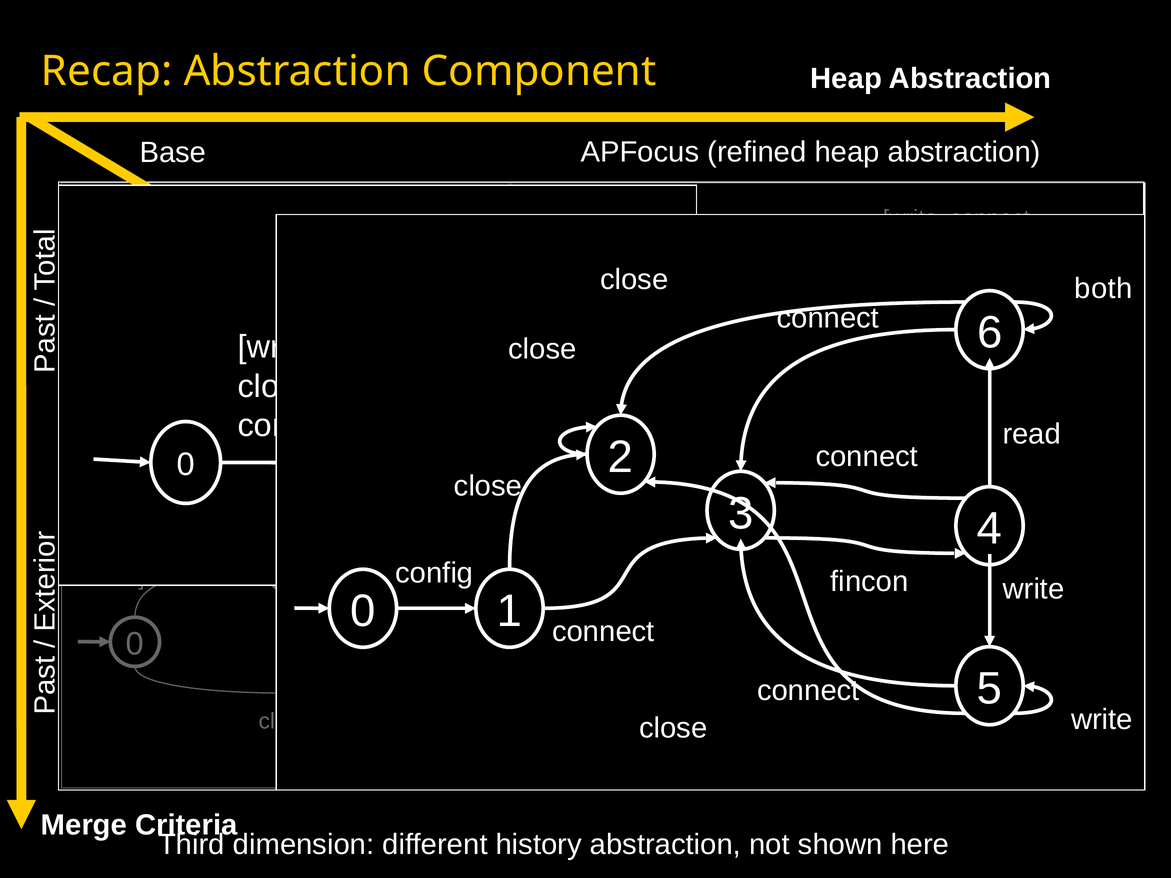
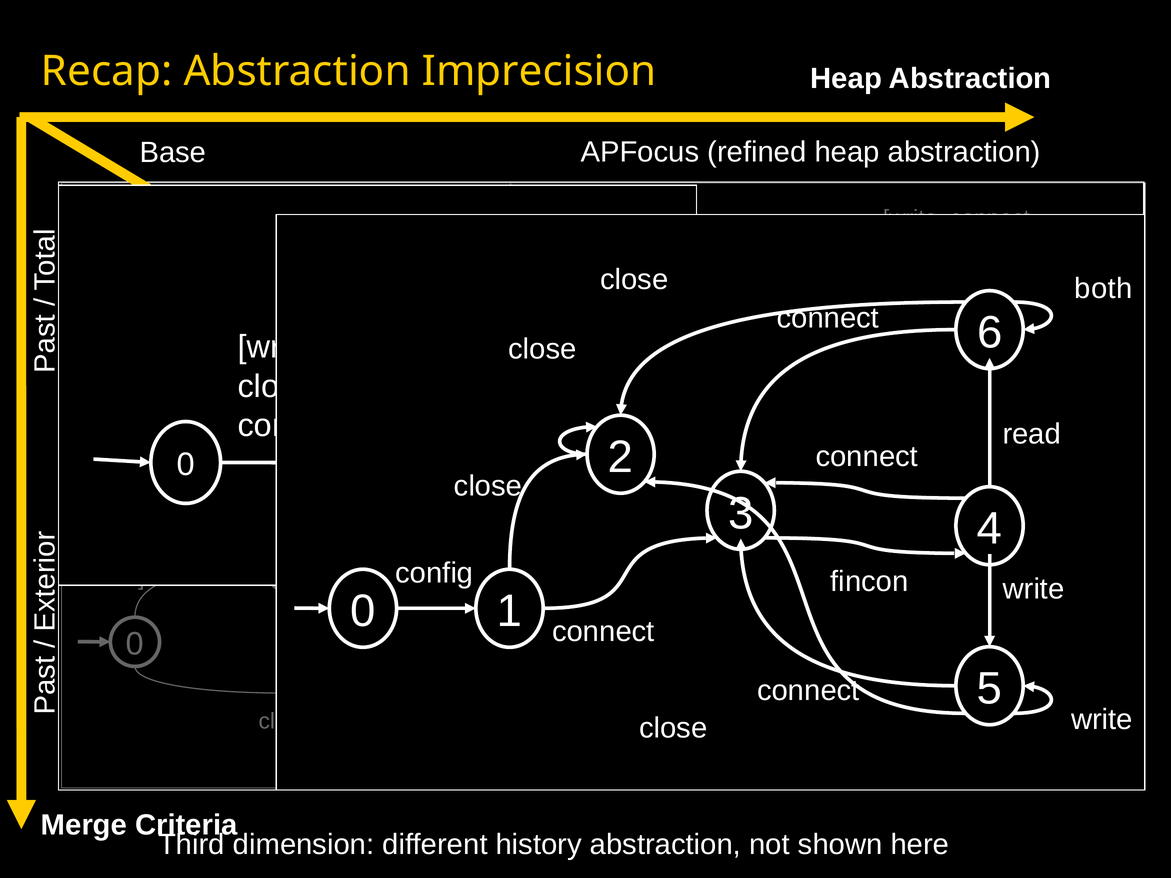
Component: Component -> Imprecision
